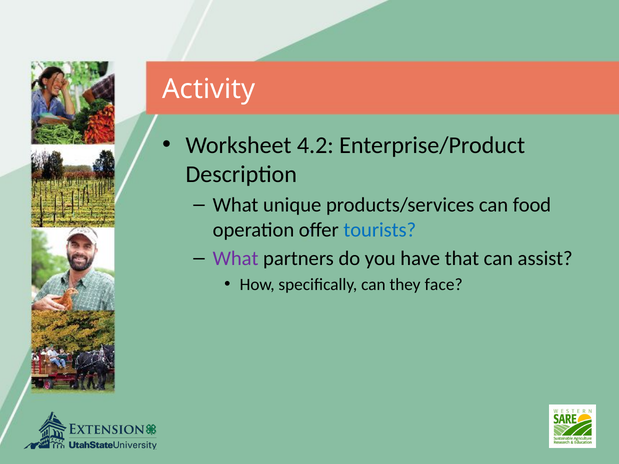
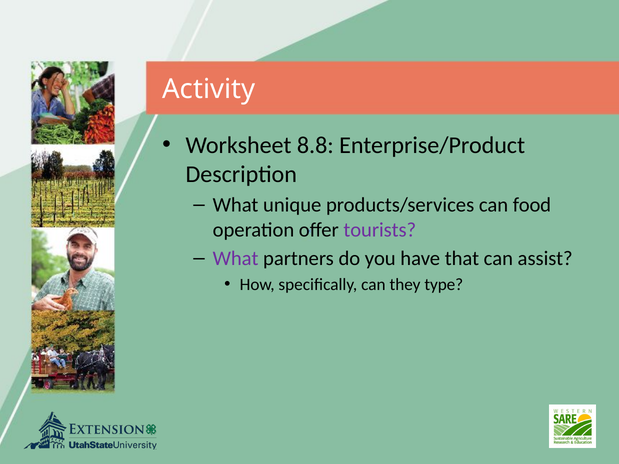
4.2: 4.2 -> 8.8
tourists colour: blue -> purple
face: face -> type
